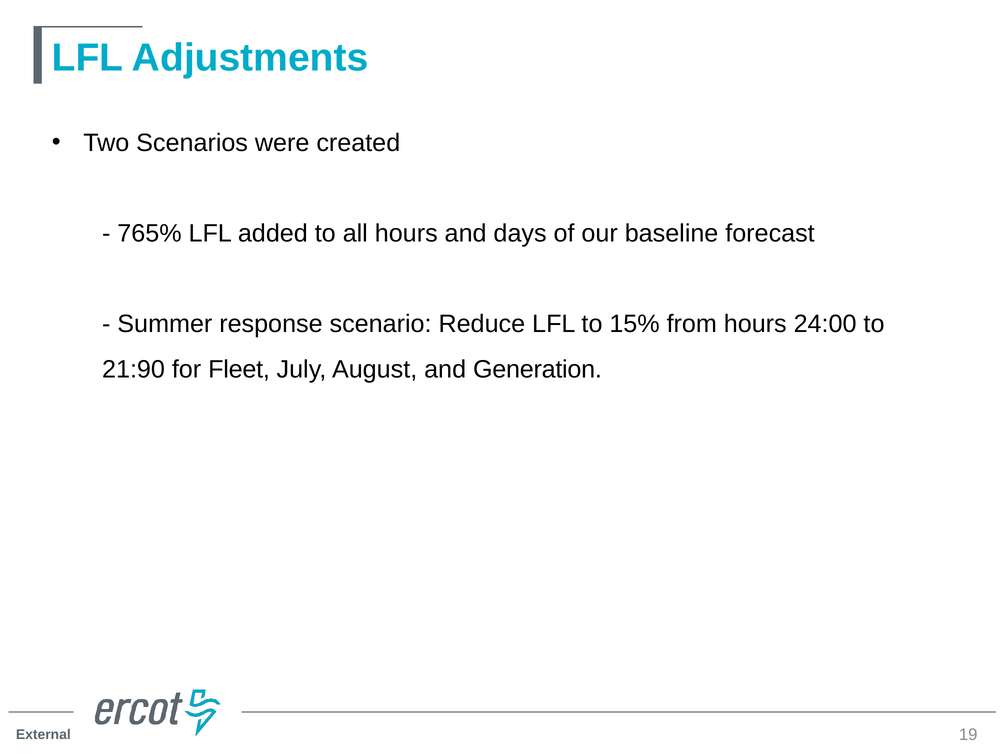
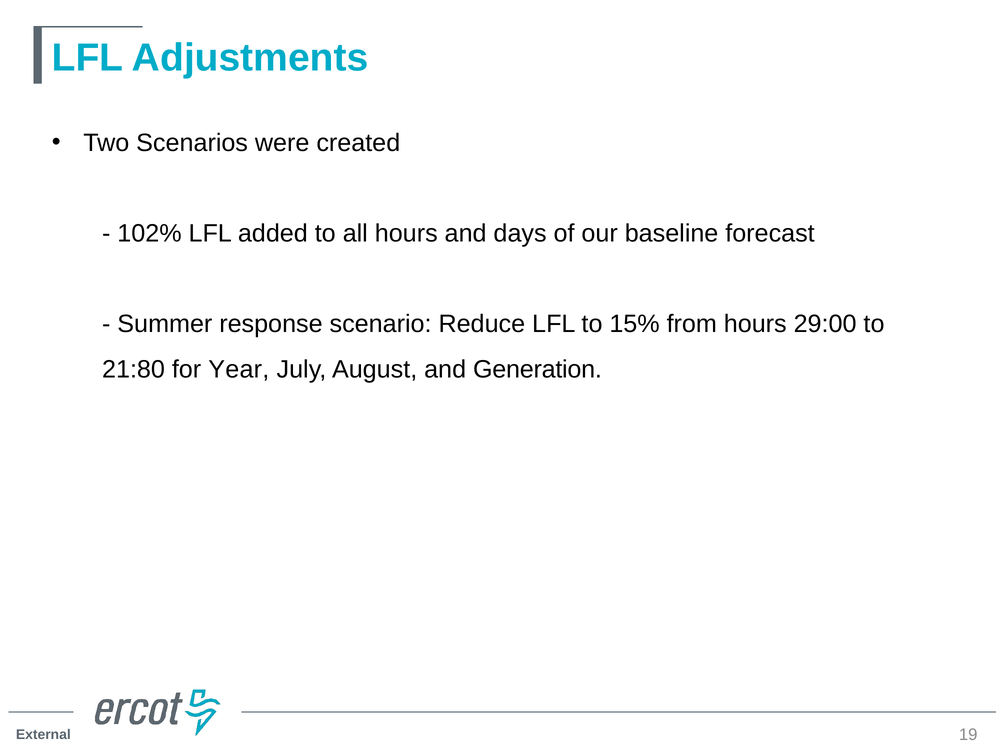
765%: 765% -> 102%
24:00: 24:00 -> 29:00
21:90: 21:90 -> 21:80
Fleet: Fleet -> Year
